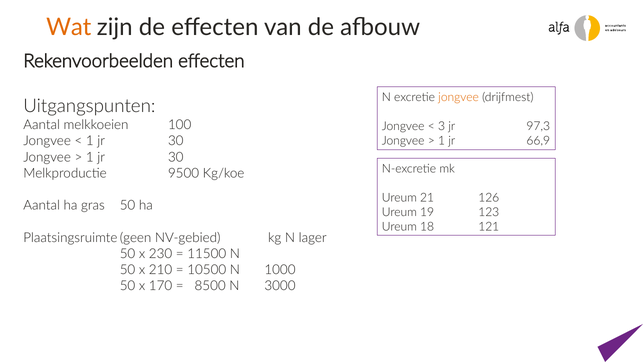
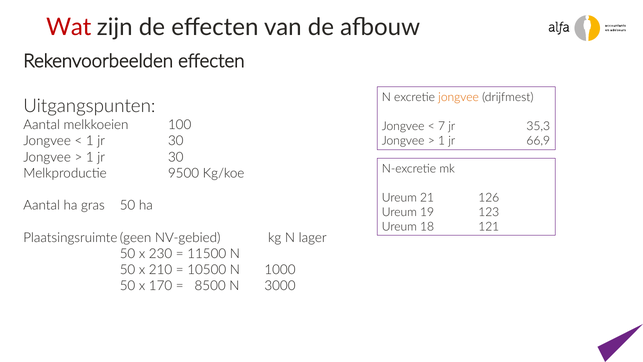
Wat colour: orange -> red
3: 3 -> 7
97,3: 97,3 -> 35,3
